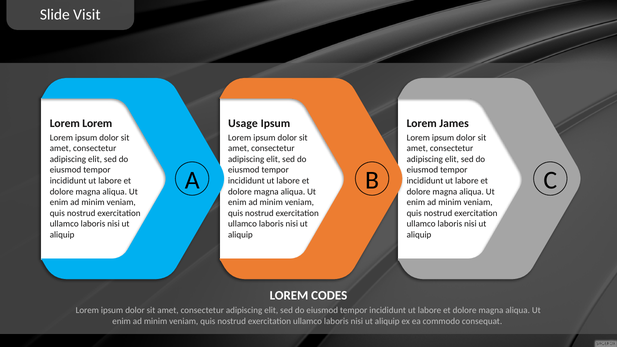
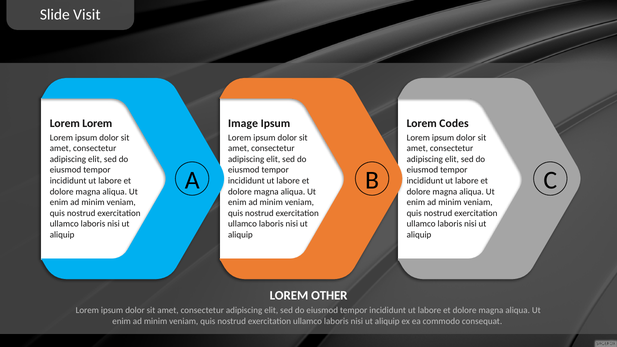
Usage: Usage -> Image
James: James -> Codes
CODES: CODES -> OTHER
